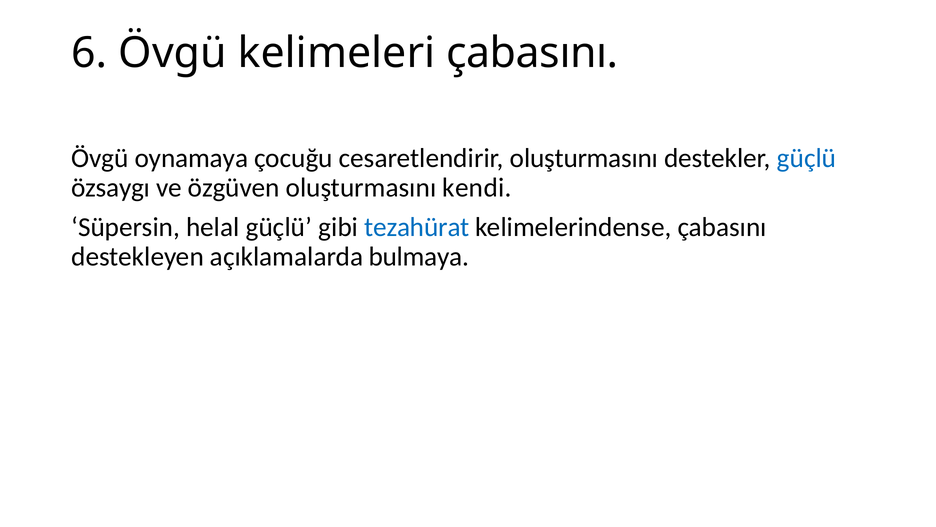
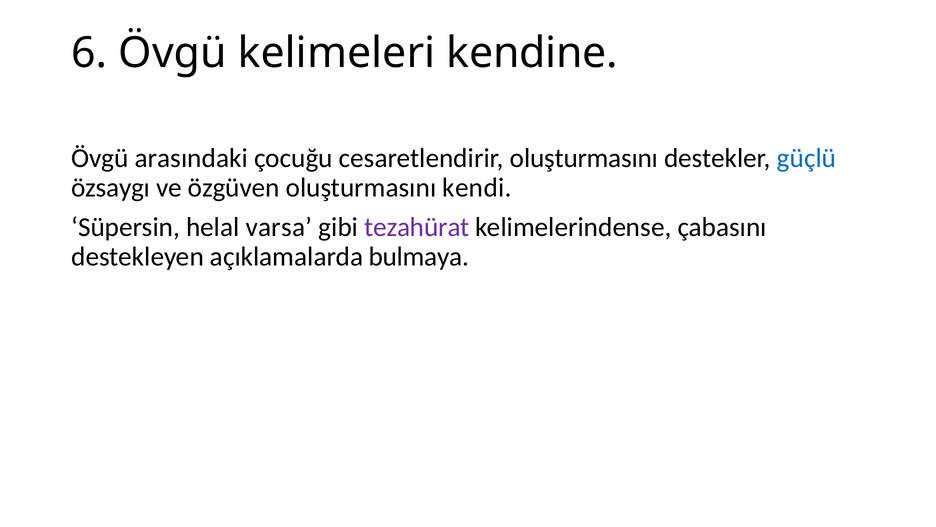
kelimeleri çabasını: çabasını -> kendine
oynamaya: oynamaya -> arasındaki
helal güçlü: güçlü -> varsa
tezahürat colour: blue -> purple
